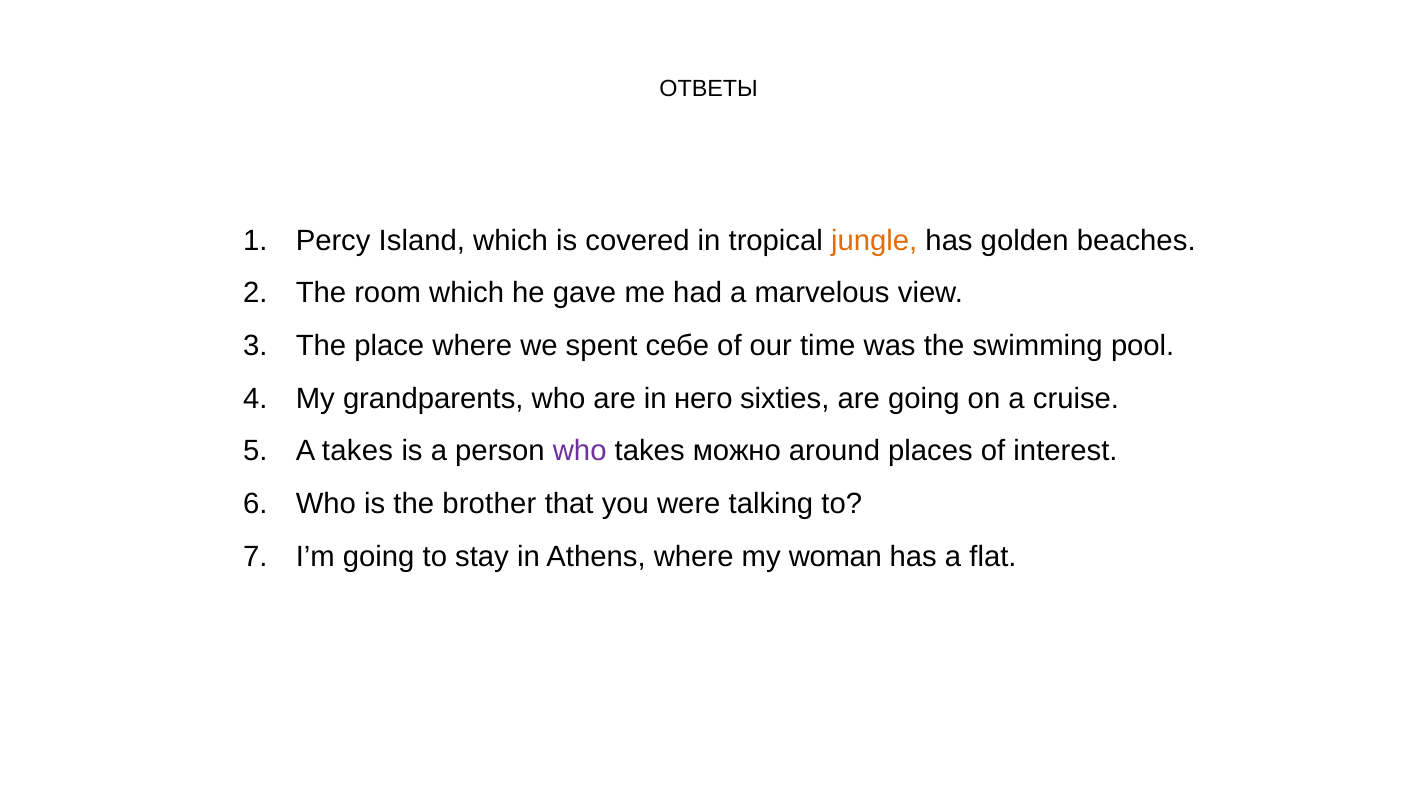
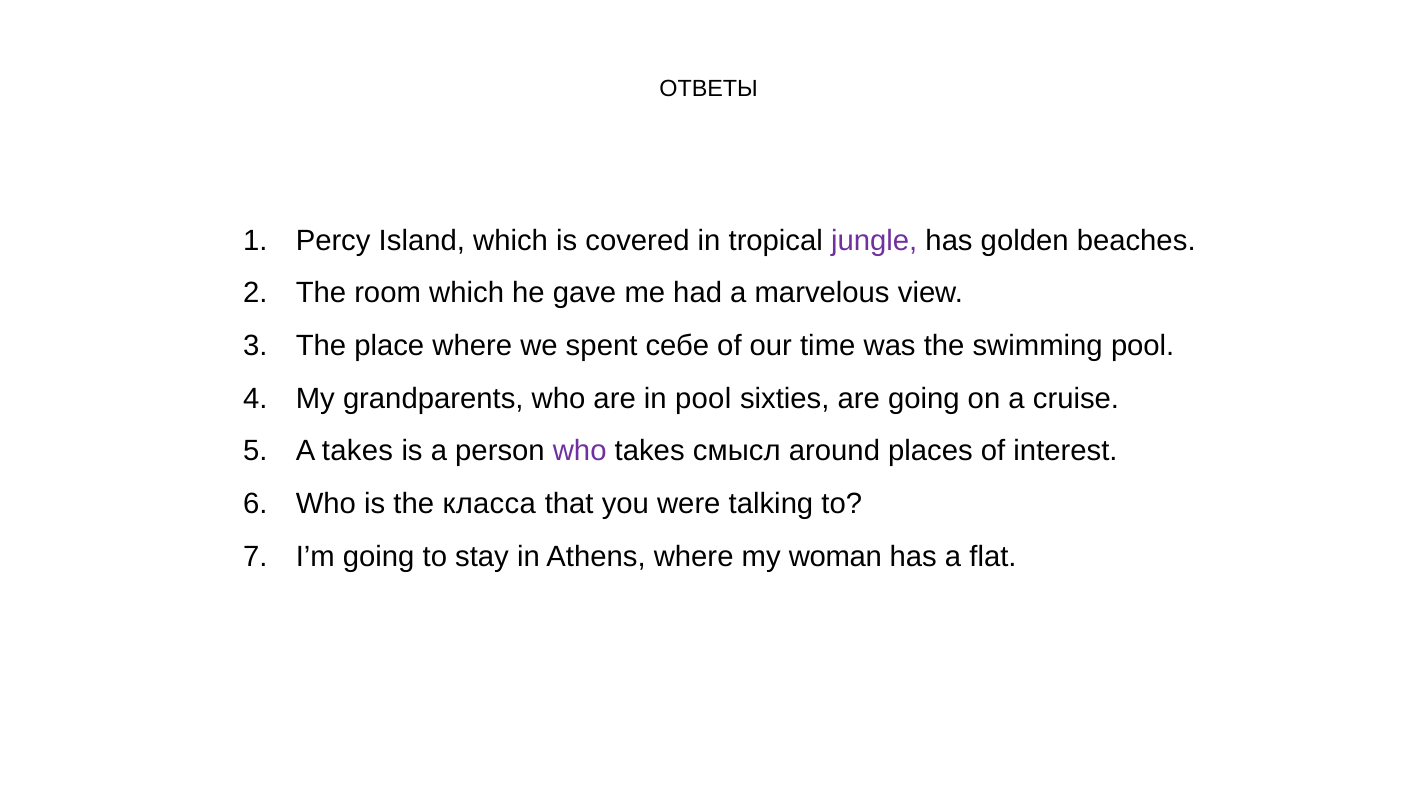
jungle colour: orange -> purple
in него: него -> pool
можно: можно -> смысл
brother: brother -> класса
